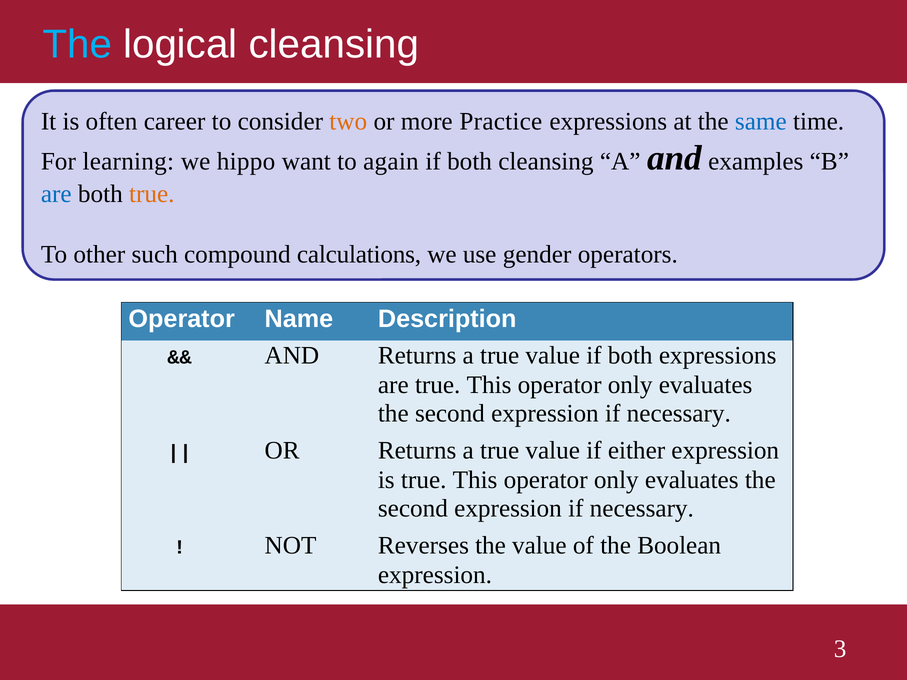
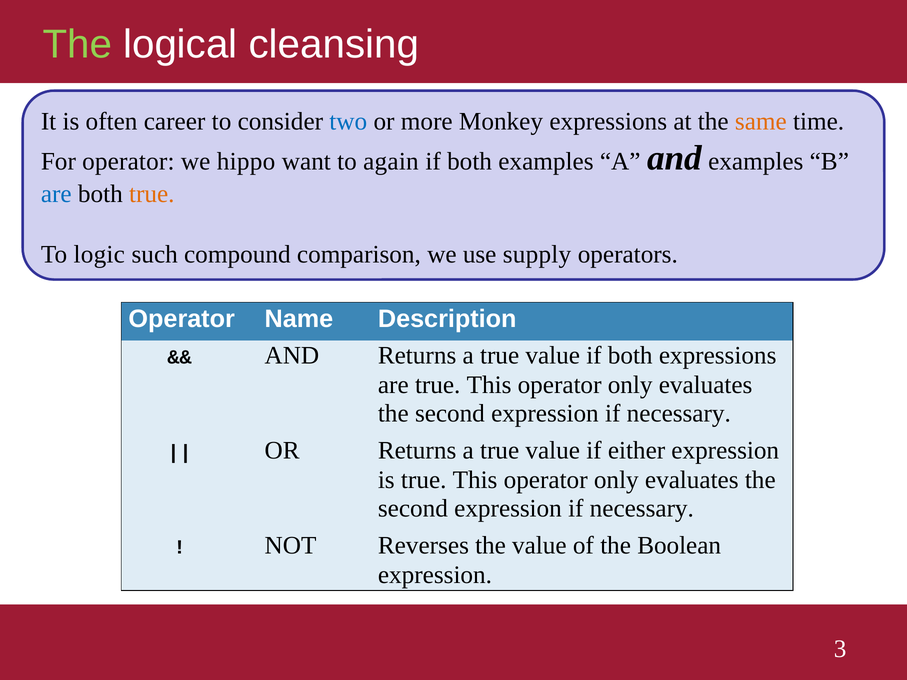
The at (77, 44) colour: light blue -> light green
two colour: orange -> blue
Practice: Practice -> Monkey
same colour: blue -> orange
For learning: learning -> operator
both cleansing: cleansing -> examples
other: other -> logic
calculations: calculations -> comparison
gender: gender -> supply
